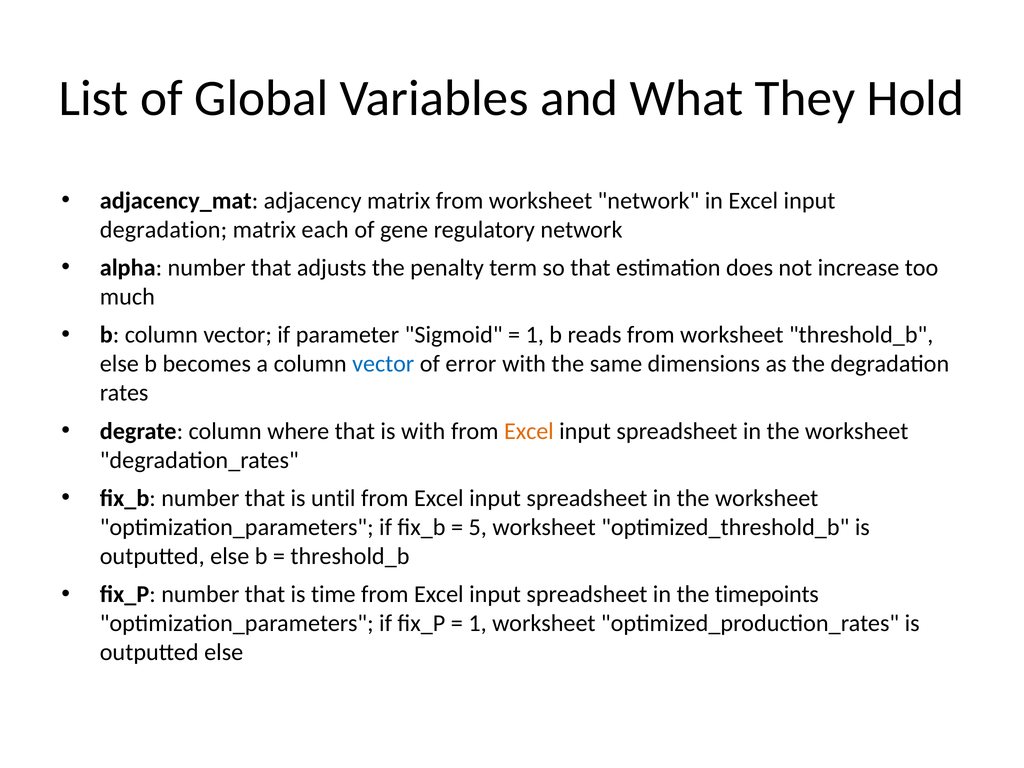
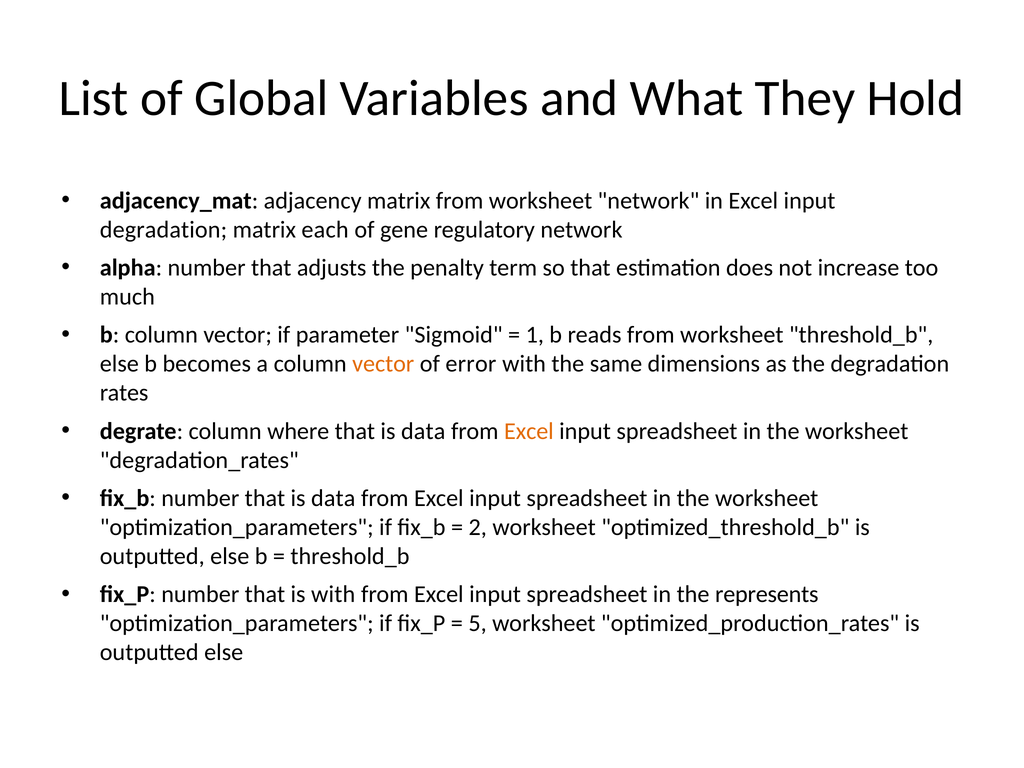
vector at (383, 364) colour: blue -> orange
with at (423, 431): with -> data
number that is until: until -> data
5: 5 -> 2
is time: time -> with
timepoints: timepoints -> represents
1 at (478, 623): 1 -> 5
